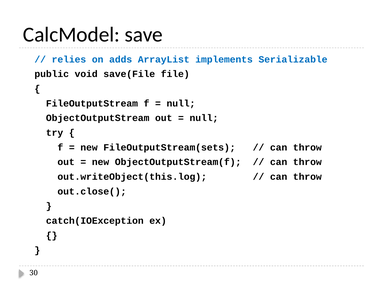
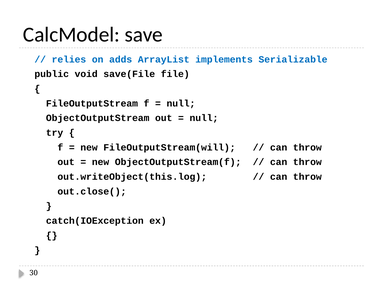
FileOutputStream(sets: FileOutputStream(sets -> FileOutputStream(will
